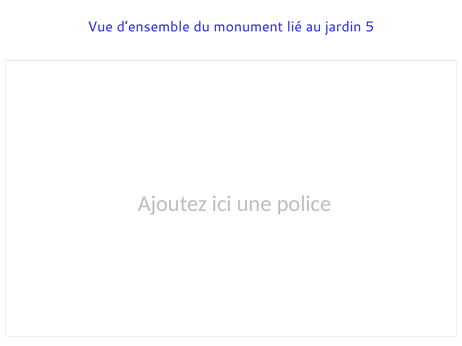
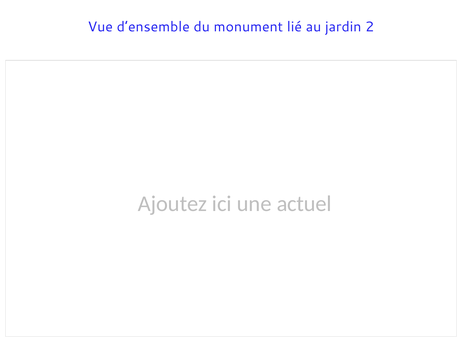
5: 5 -> 2
police: police -> actuel
